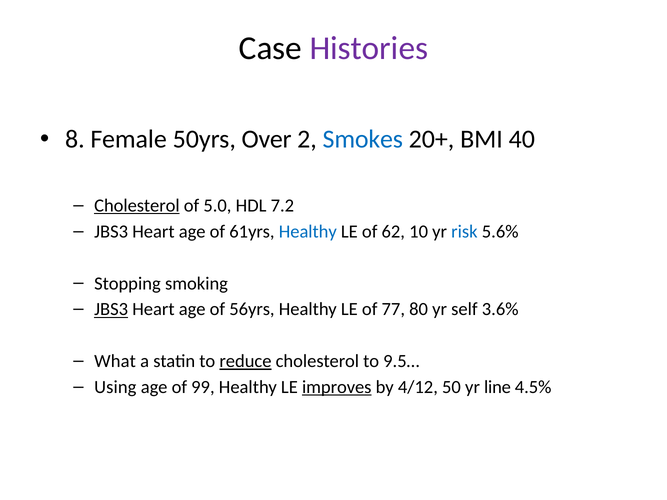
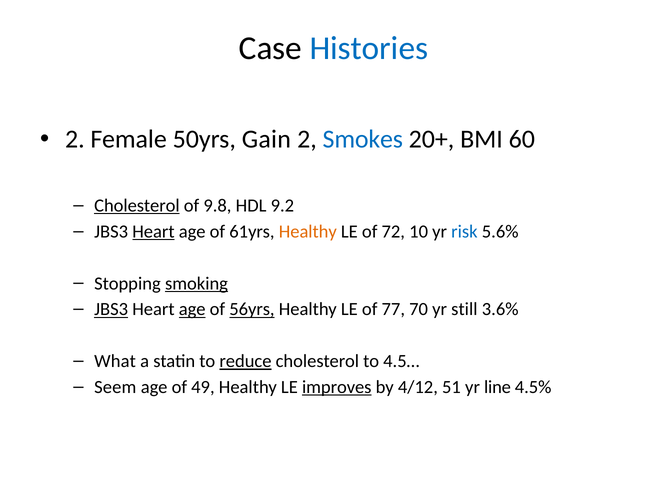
Histories colour: purple -> blue
8 at (75, 139): 8 -> 2
Over: Over -> Gain
40: 40 -> 60
5.0: 5.0 -> 9.8
7.2: 7.2 -> 9.2
Heart at (153, 232) underline: none -> present
Healthy at (308, 232) colour: blue -> orange
62: 62 -> 72
smoking underline: none -> present
age at (192, 309) underline: none -> present
56yrs underline: none -> present
80: 80 -> 70
self: self -> still
9.5…: 9.5… -> 4.5…
Using: Using -> Seem
99: 99 -> 49
50: 50 -> 51
